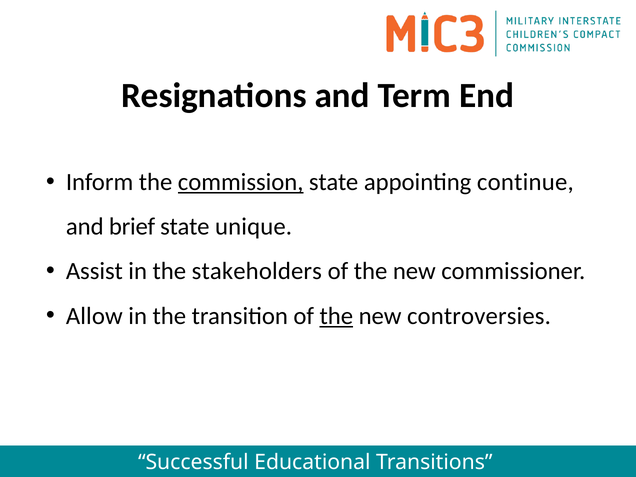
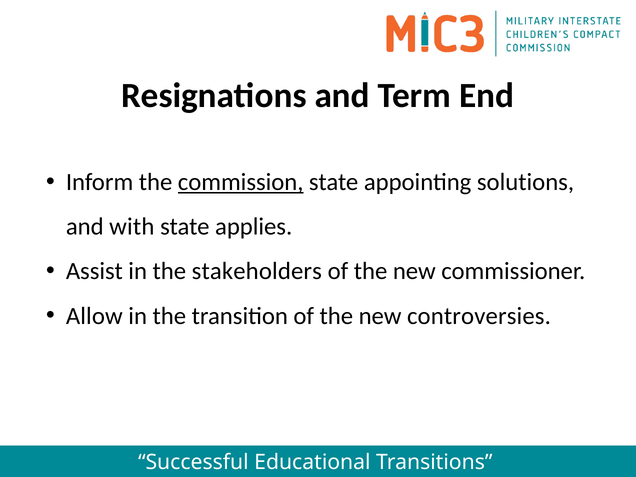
continue: continue -> solutions
brief: brief -> with
unique: unique -> applies
the at (336, 316) underline: present -> none
